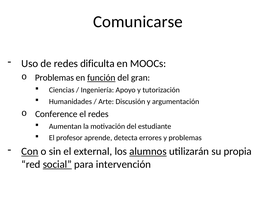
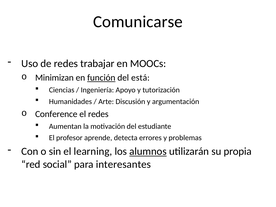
dificulta: dificulta -> trabajar
o Problemas: Problemas -> Minimizan
gran: gran -> está
Con underline: present -> none
external: external -> learning
social underline: present -> none
intervención: intervención -> interesantes
